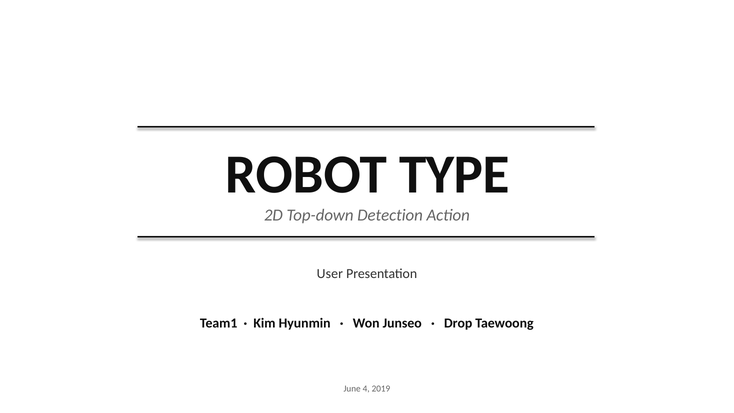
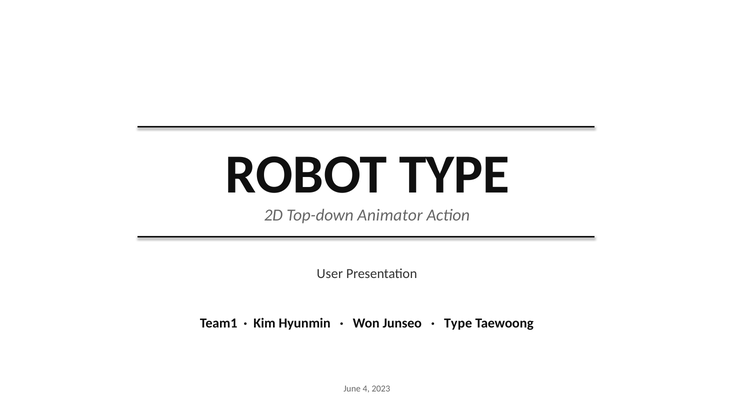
Detection: Detection -> Animator
Drop at (458, 323): Drop -> Type
2019: 2019 -> 2023
